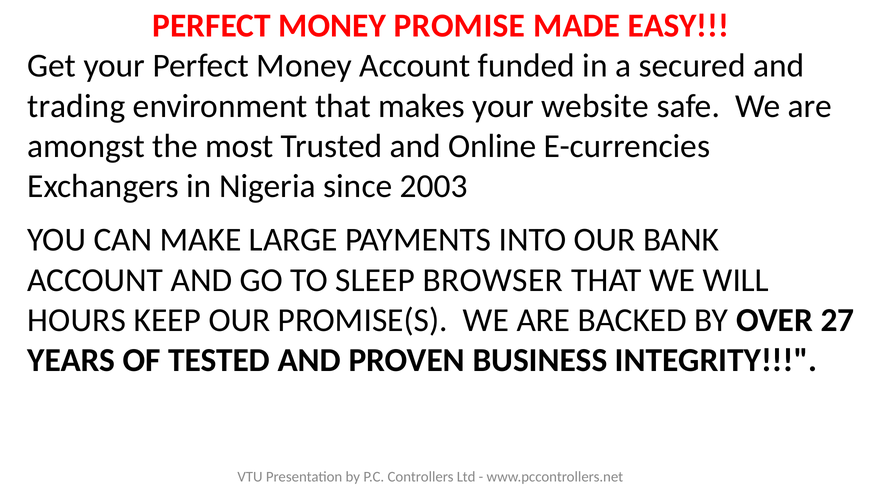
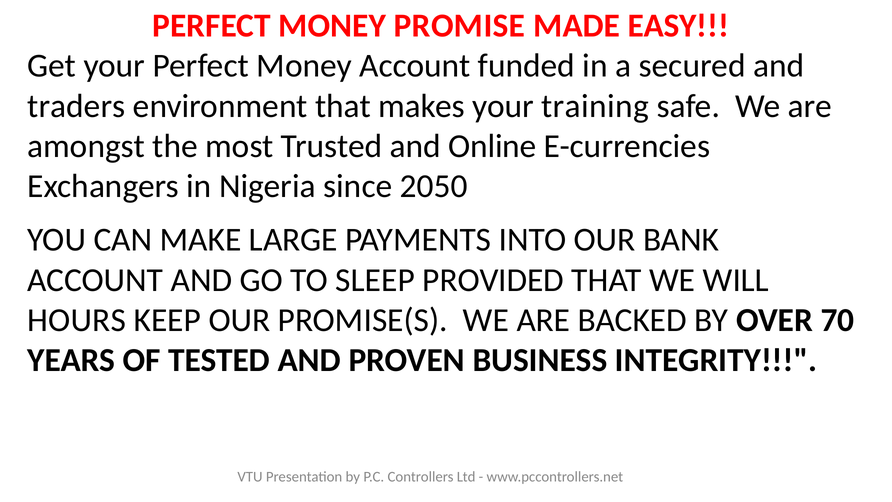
trading: trading -> traders
website: website -> training
2003: 2003 -> 2050
BROWSER: BROWSER -> PROVIDED
27: 27 -> 70
